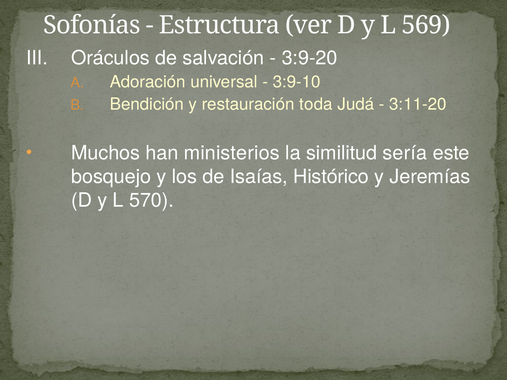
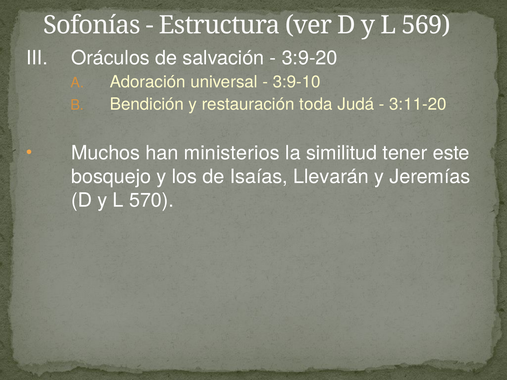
sería: sería -> tener
Histórico: Histórico -> Llevarán
